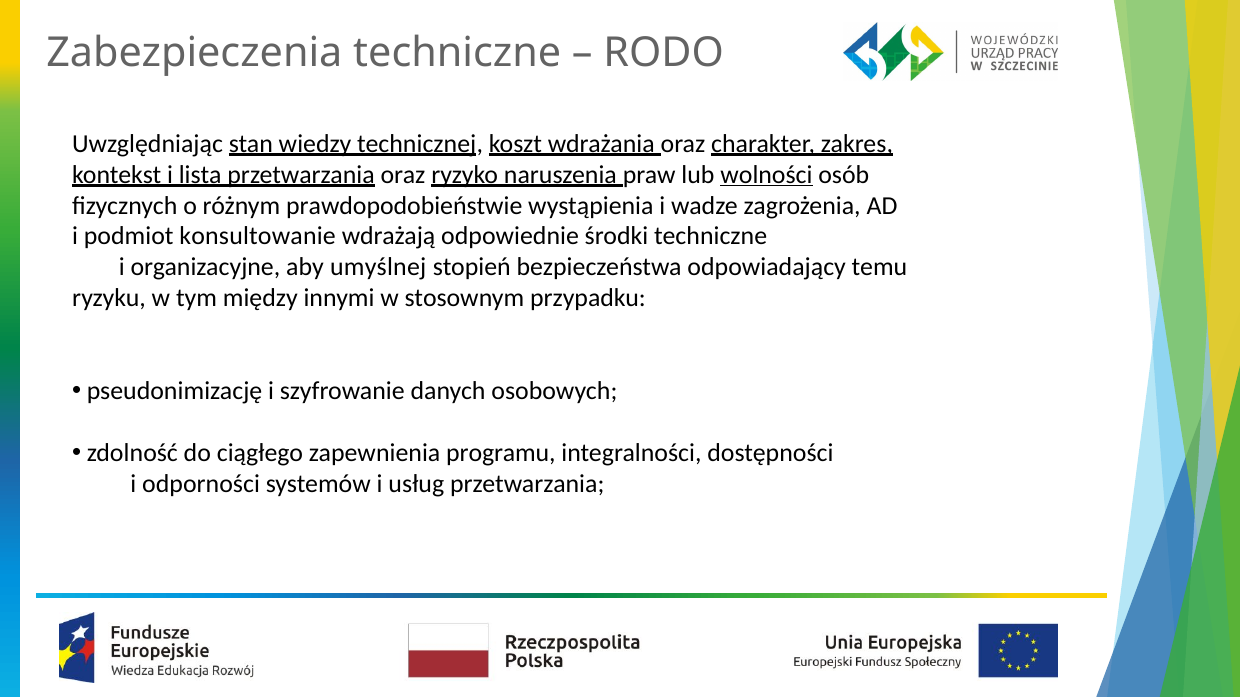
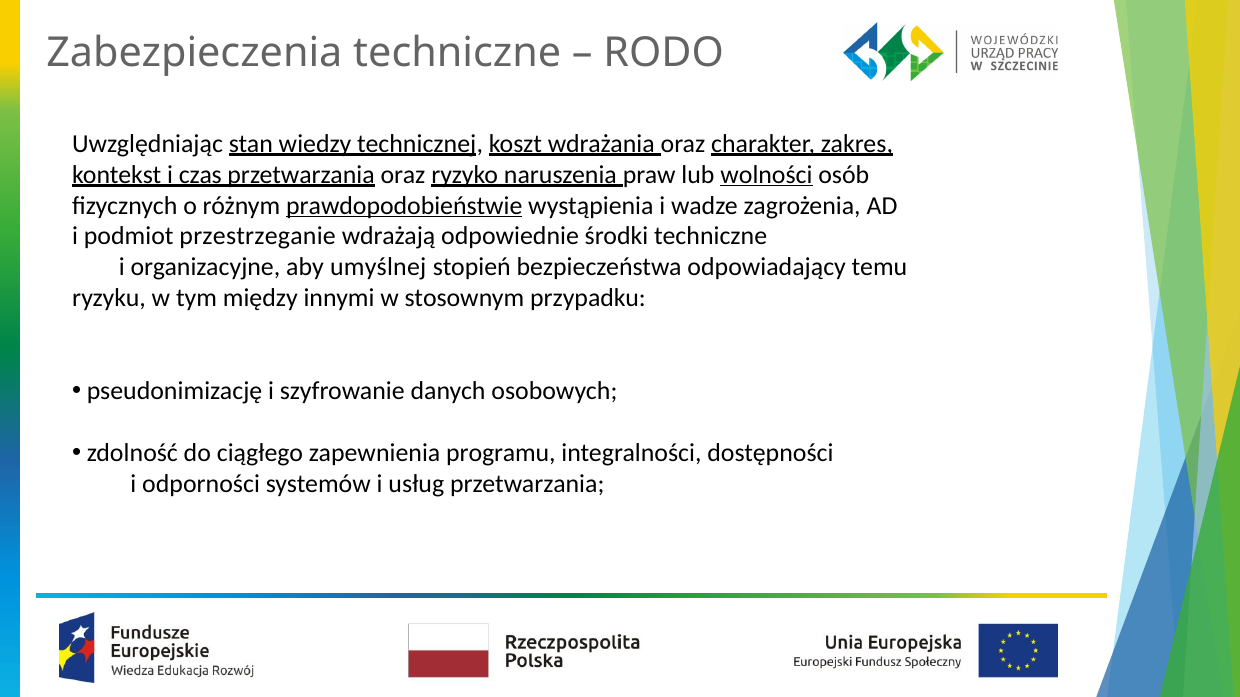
lista: lista -> czas
prawdopodobieństwie underline: none -> present
konsultowanie: konsultowanie -> przestrzeganie
